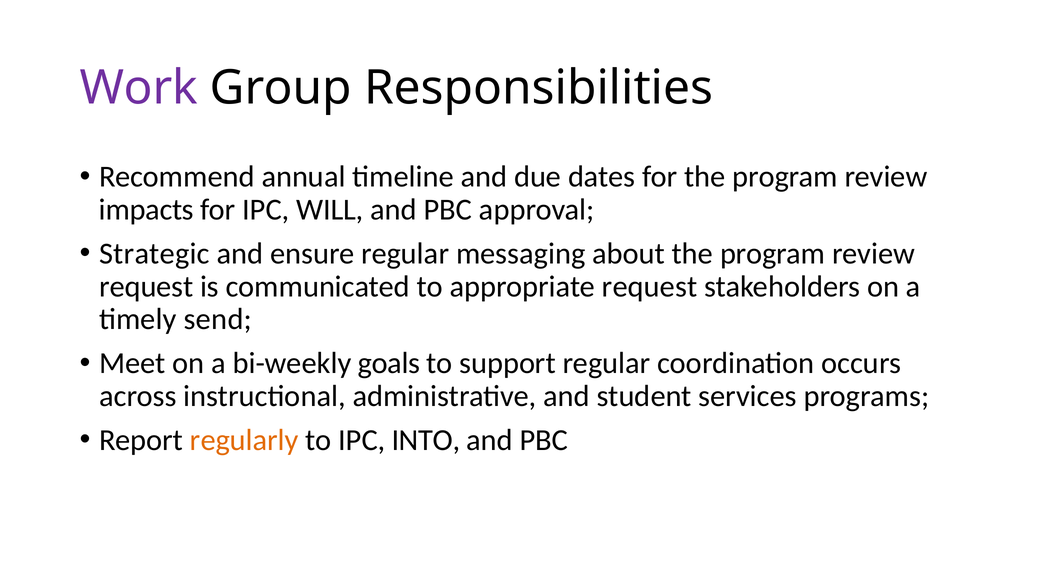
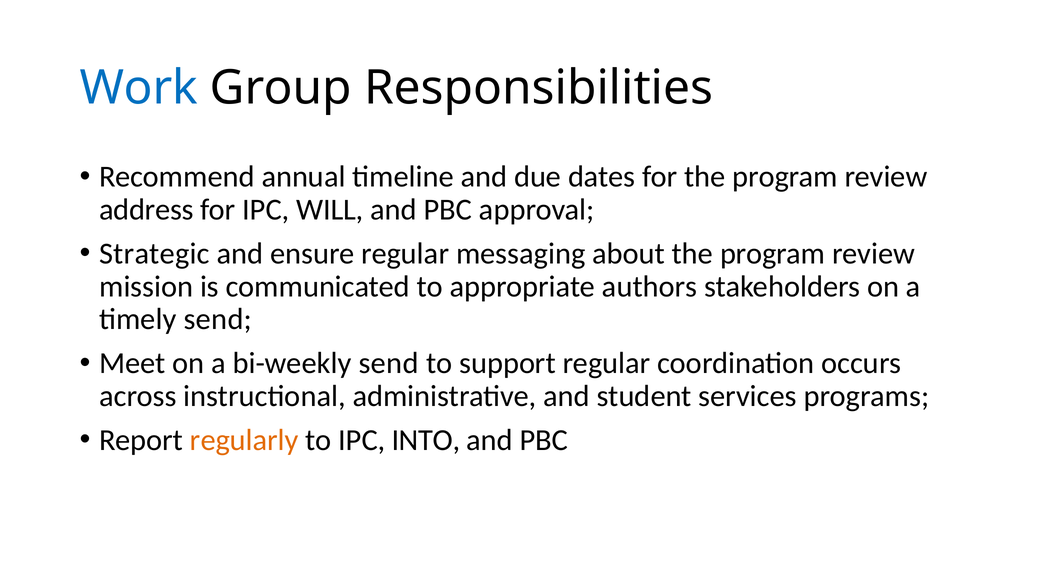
Work colour: purple -> blue
impacts: impacts -> address
request at (146, 286): request -> mission
appropriate request: request -> authors
bi-weekly goals: goals -> send
